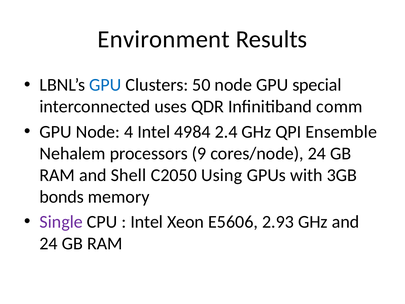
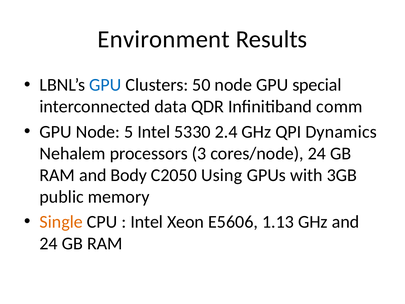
uses: uses -> data
4: 4 -> 5
4984: 4984 -> 5330
Ensemble: Ensemble -> Dynamics
9: 9 -> 3
Shell: Shell -> Body
bonds: bonds -> public
Single colour: purple -> orange
2.93: 2.93 -> 1.13
